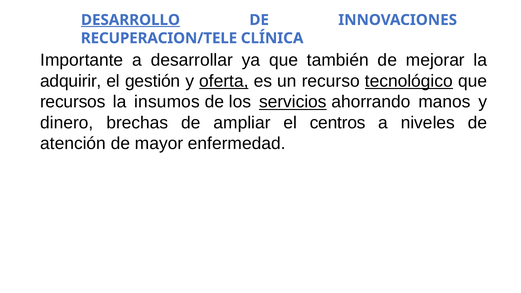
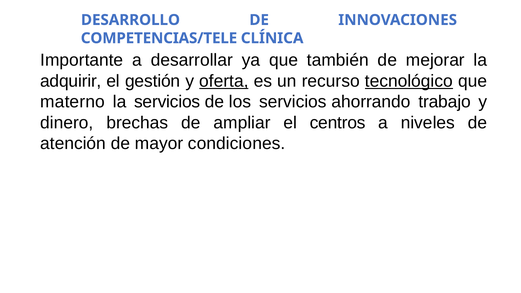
DESARROLLO underline: present -> none
RECUPERACION/TELE: RECUPERACION/TELE -> COMPETENCIAS/TELE
recursos: recursos -> materno
la insumos: insumos -> servicios
servicios at (293, 102) underline: present -> none
manos: manos -> trabajo
enfermedad: enfermedad -> condiciones
